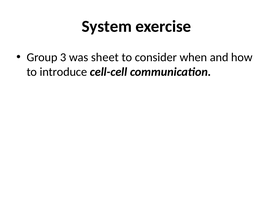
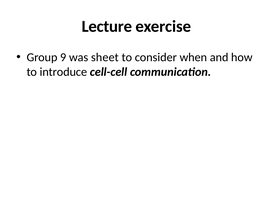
System: System -> Lecture
3: 3 -> 9
